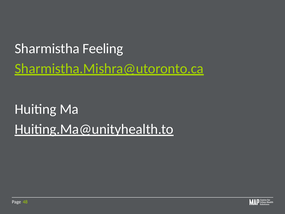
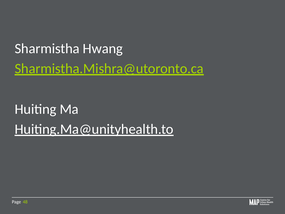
Feeling: Feeling -> Hwang
